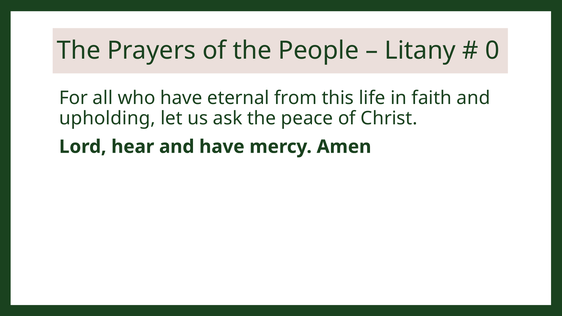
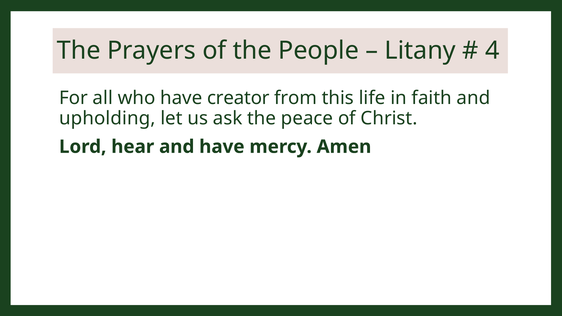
0: 0 -> 4
eternal: eternal -> creator
